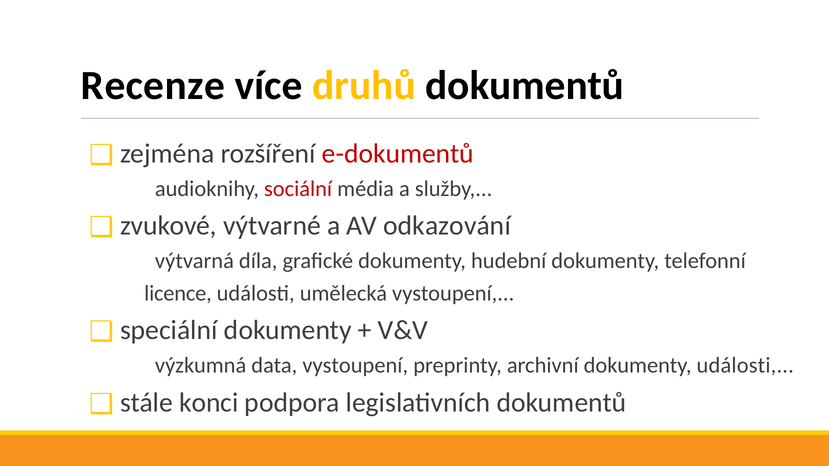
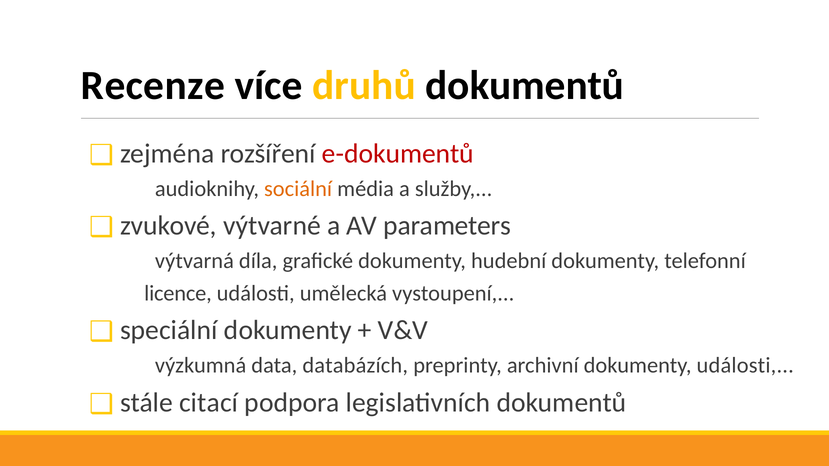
sociální colour: red -> orange
odkazování: odkazování -> parameters
data vystoupení: vystoupení -> databázích
konci: konci -> citací
